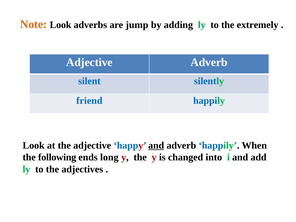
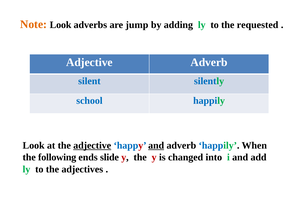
extremely: extremely -> requested
friend: friend -> school
adjective at (92, 145) underline: none -> present
long: long -> slide
